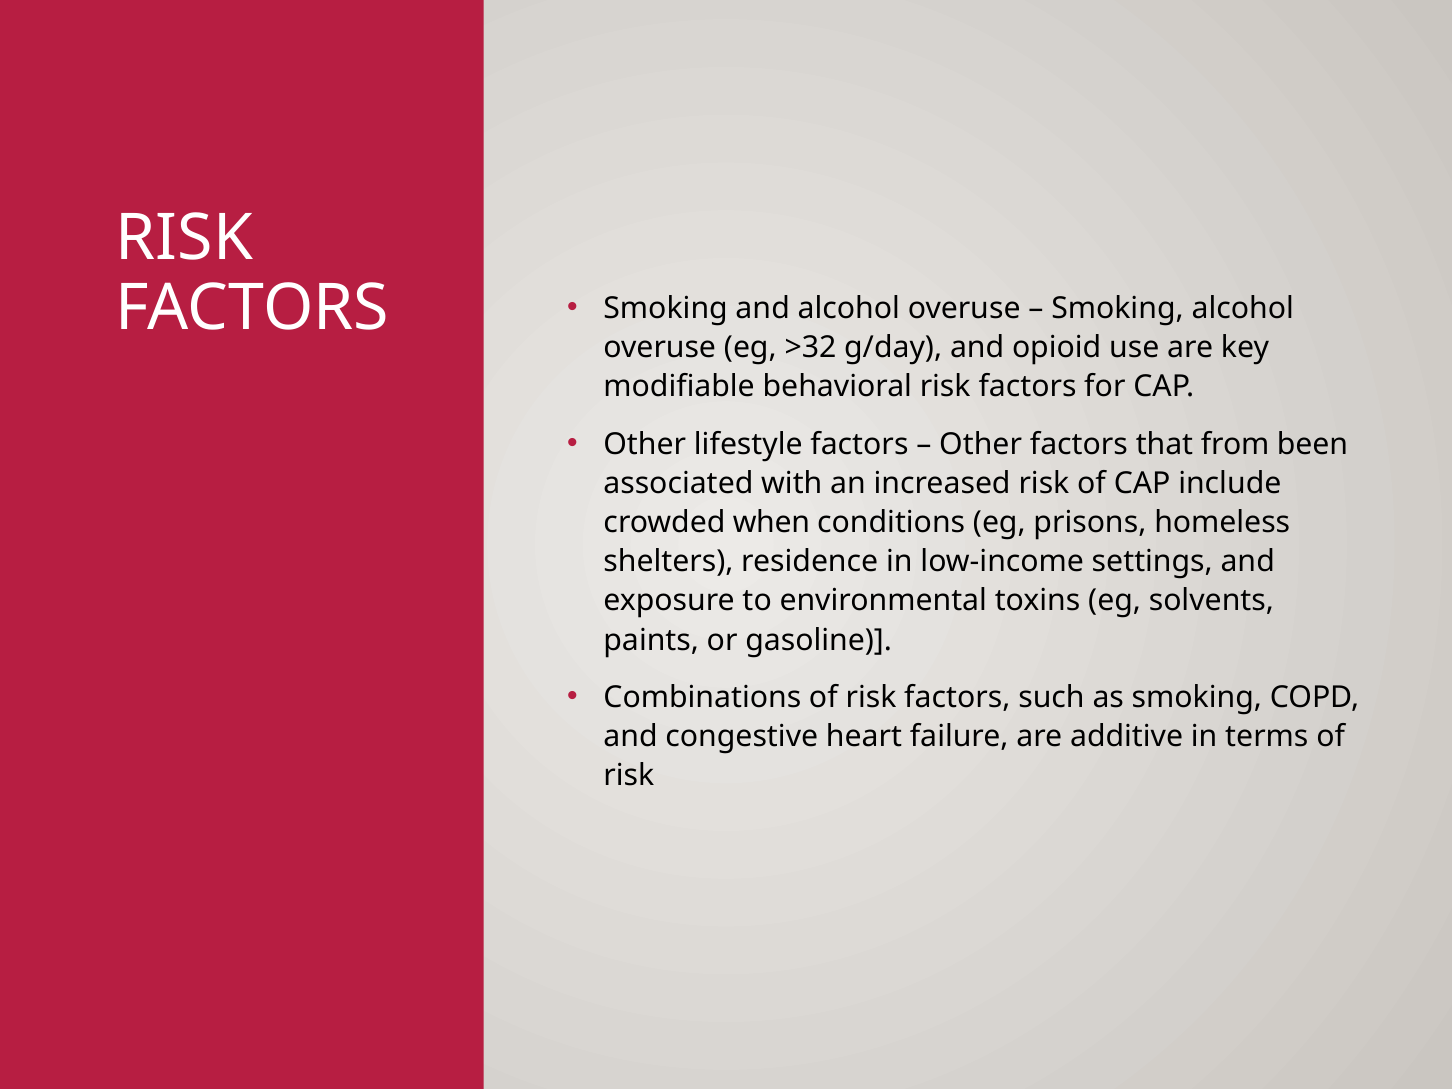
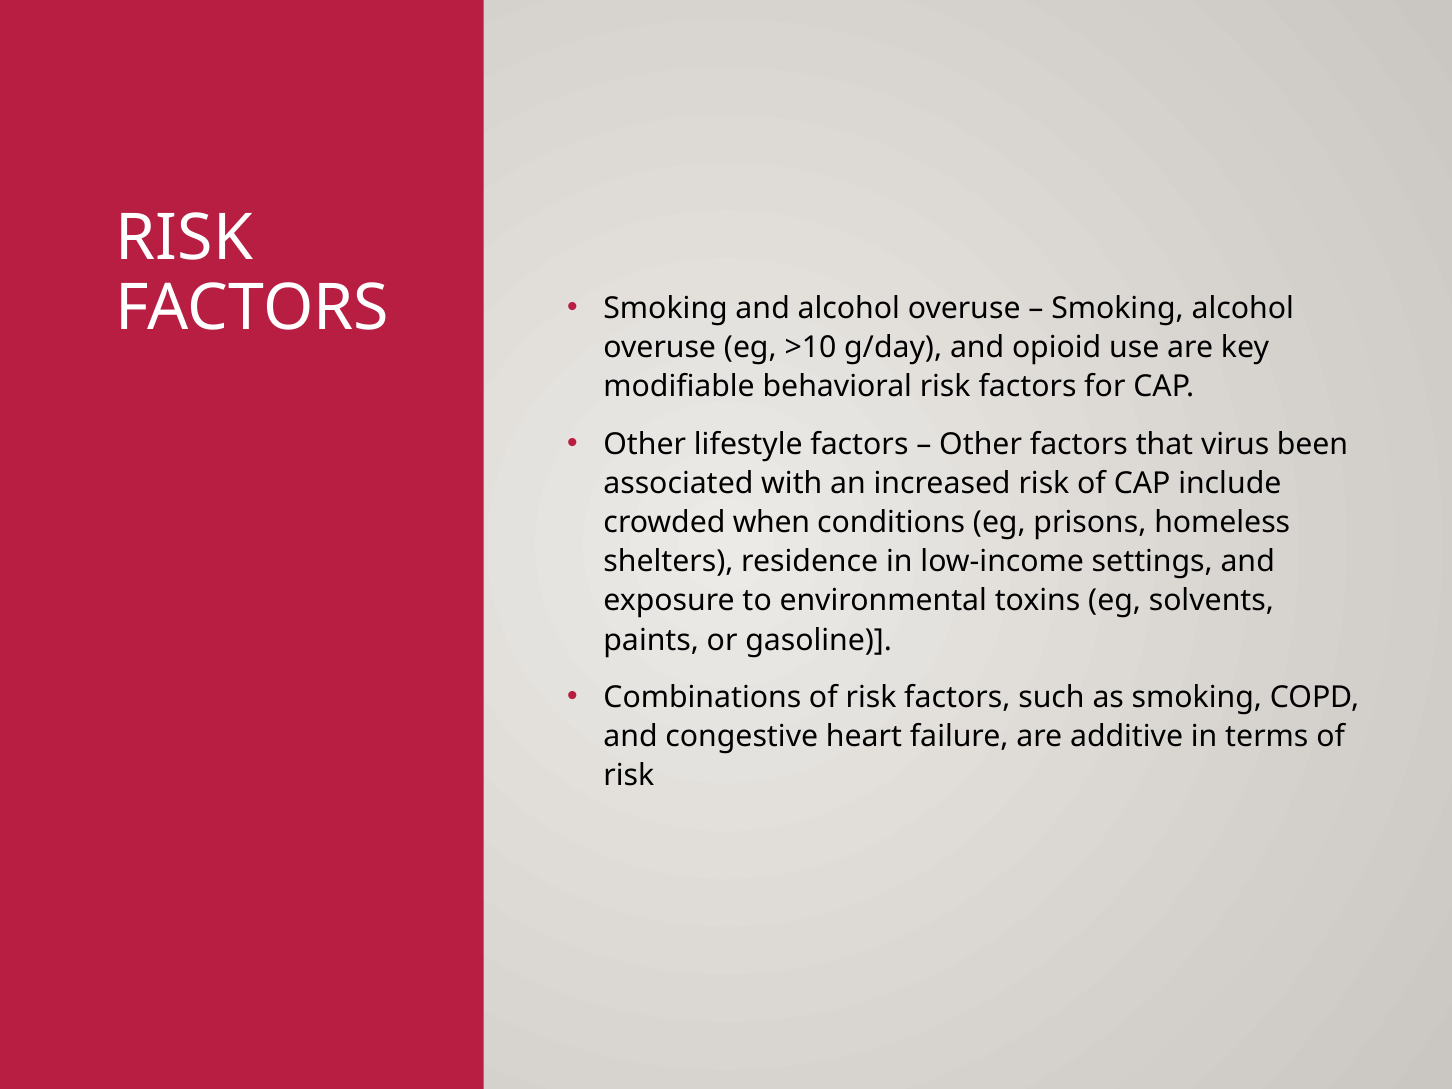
>32: >32 -> >10
from: from -> virus
